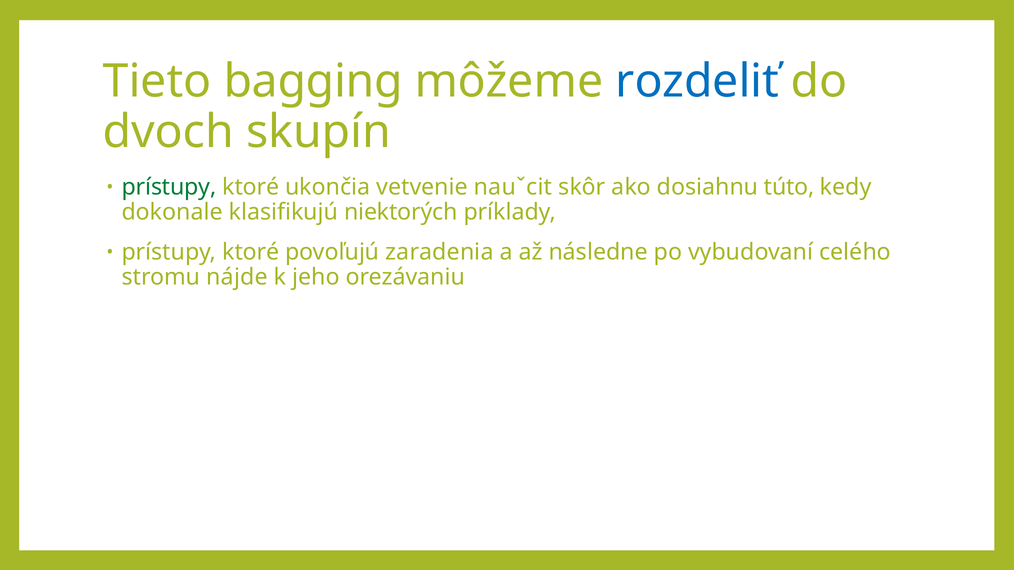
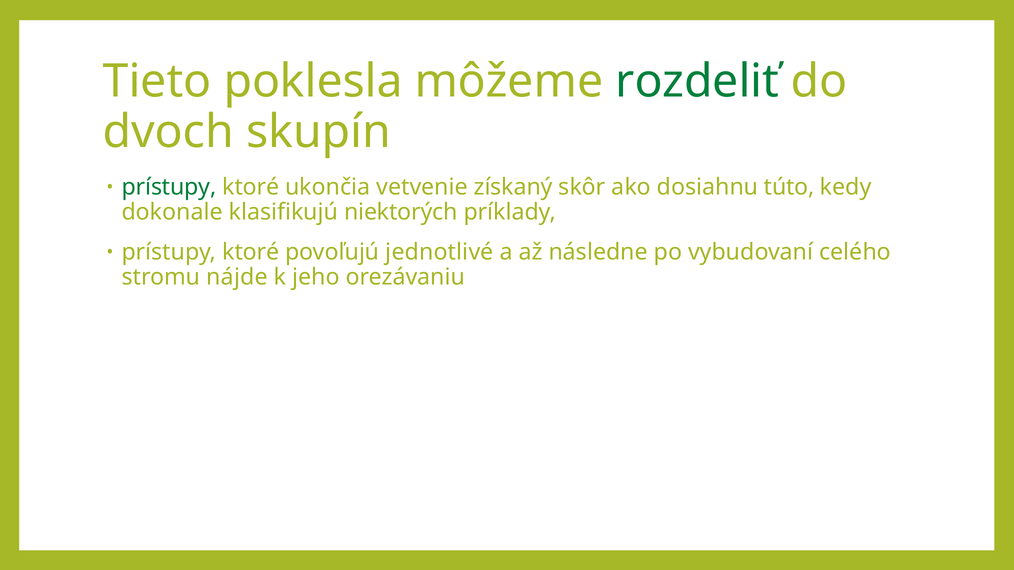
bagging: bagging -> poklesla
rozdeliť colour: blue -> green
nauˇcit: nauˇcit -> získaný
zaradenia: zaradenia -> jednotlivé
